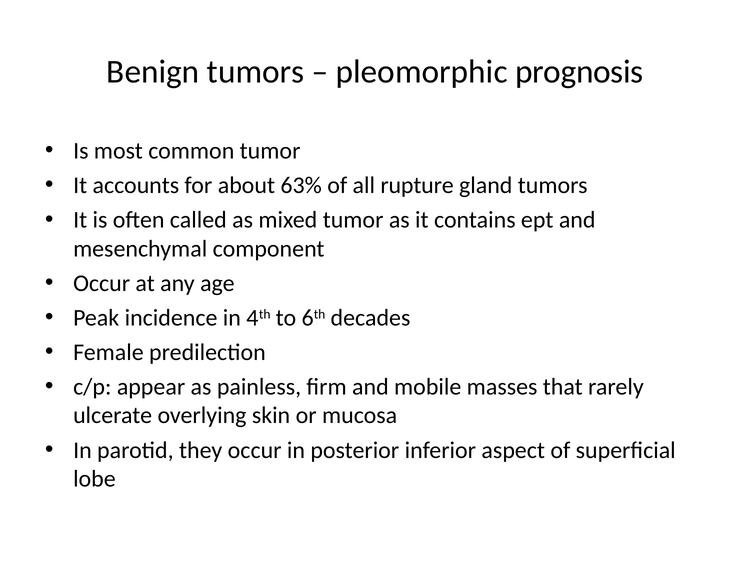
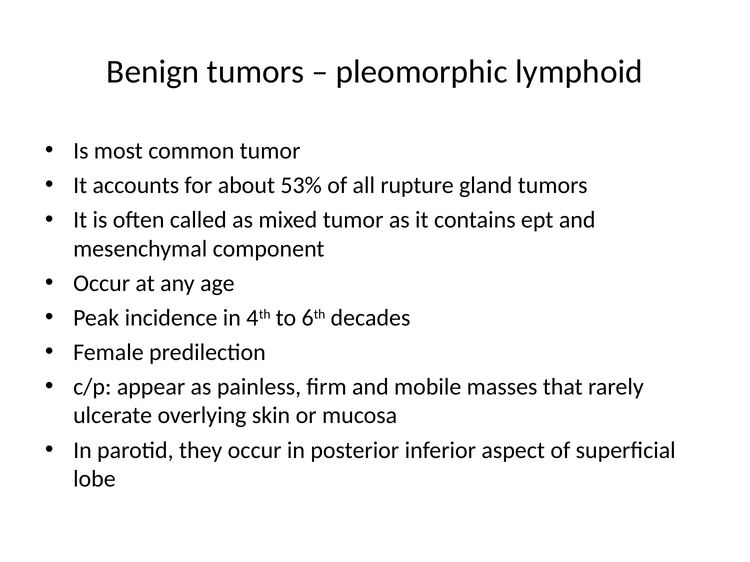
prognosis: prognosis -> lymphoid
63%: 63% -> 53%
